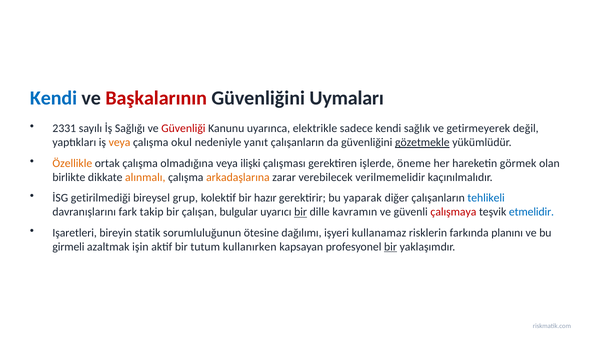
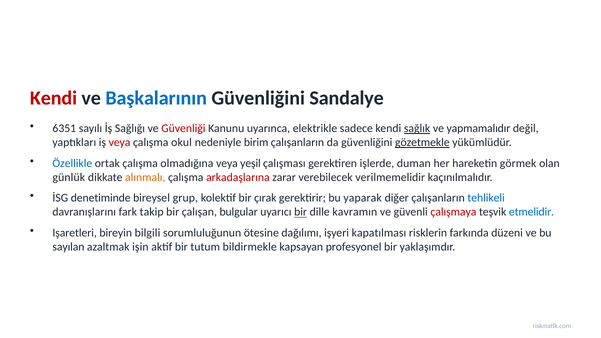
Kendi at (53, 98) colour: blue -> red
Başkalarının colour: red -> blue
Uymaları: Uymaları -> Sandalye
2331: 2331 -> 6351
sağlık underline: none -> present
getirmeyerek: getirmeyerek -> yapmamalıdır
veya at (120, 143) colour: orange -> red
yanıt: yanıt -> birim
Özellikle colour: orange -> blue
ilişki: ilişki -> yeşil
öneme: öneme -> duman
birlikte: birlikte -> günlük
arkadaşlarına colour: orange -> red
getirilmediği: getirilmediği -> denetiminde
hazır: hazır -> çırak
statik: statik -> bilgili
kullanamaz: kullanamaz -> kapatılması
planını: planını -> düzeni
girmeli: girmeli -> sayılan
kullanırken: kullanırken -> bildirmekle
bir at (391, 247) underline: present -> none
